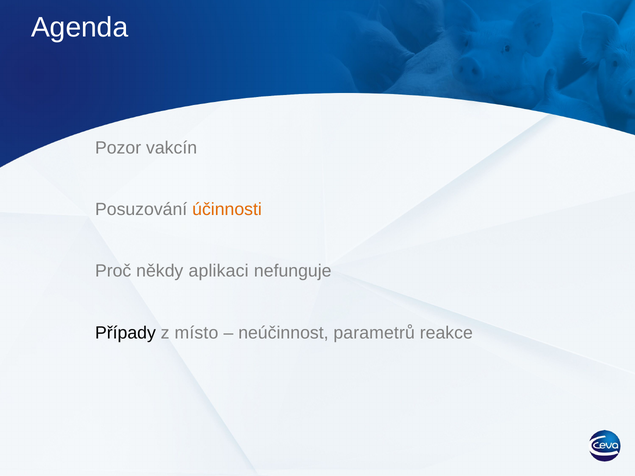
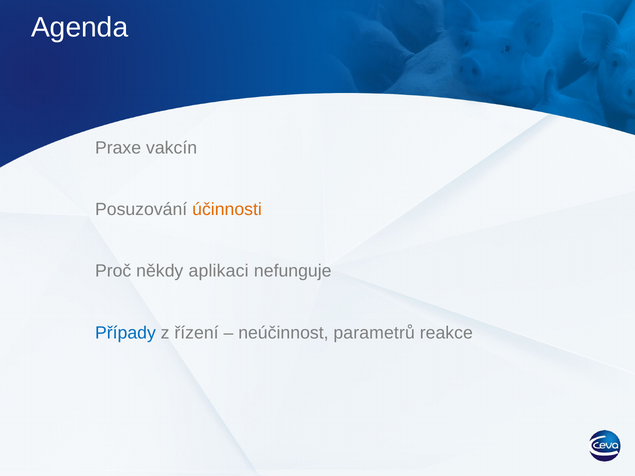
Pozor: Pozor -> Praxe
Případy colour: black -> blue
místo: místo -> řízení
